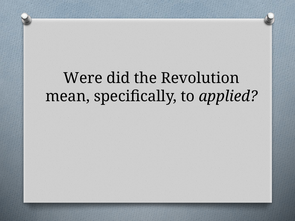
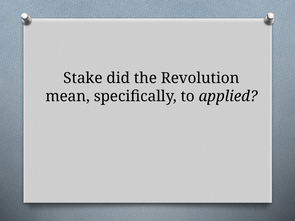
Were: Were -> Stake
